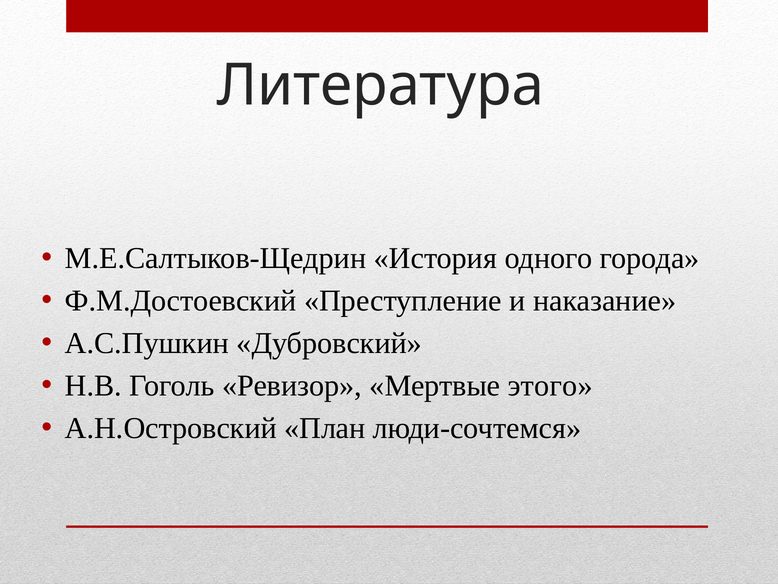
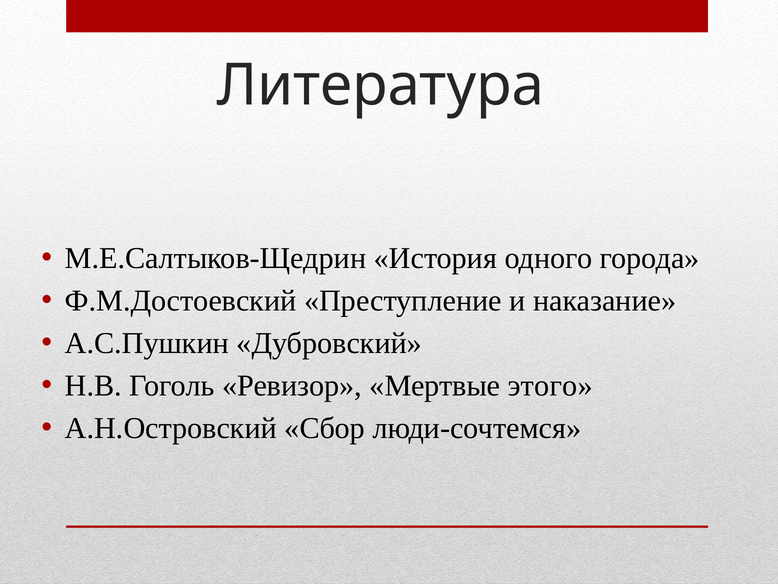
План: План -> Сбор
